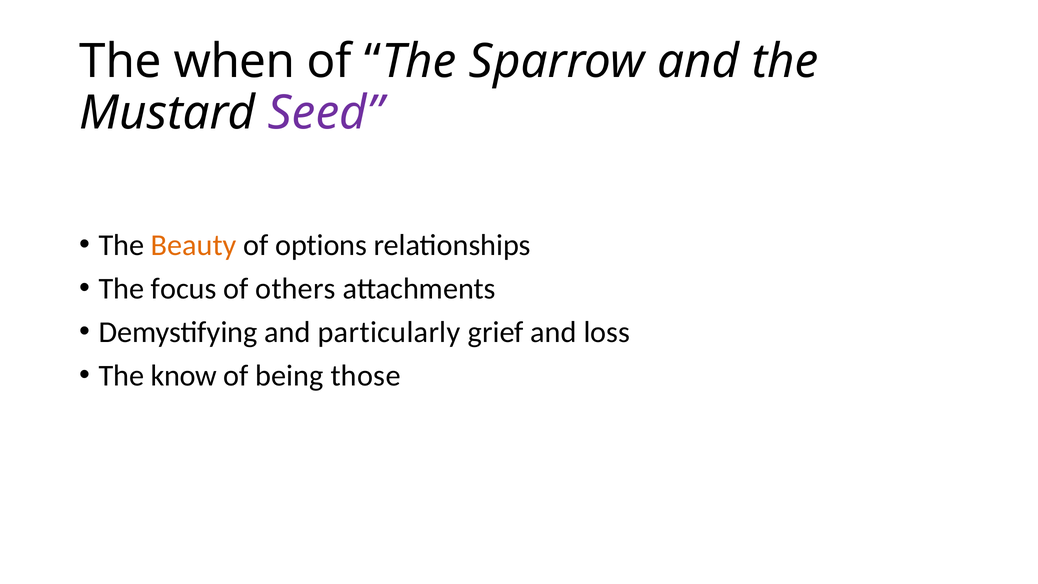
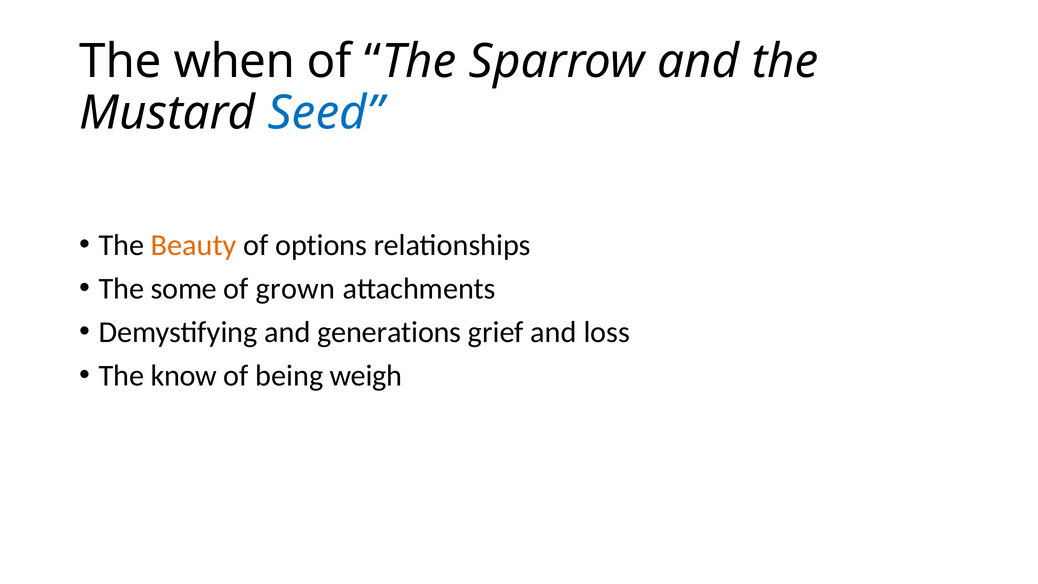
Seed colour: purple -> blue
focus: focus -> some
others: others -> grown
particularly: particularly -> generations
those: those -> weigh
